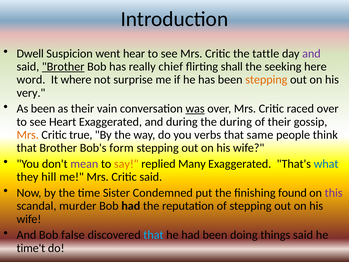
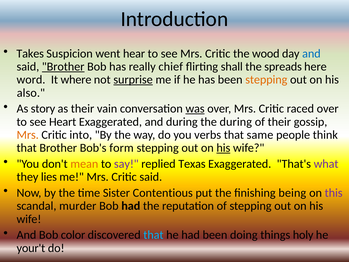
Dwell: Dwell -> Takes
tattle: tattle -> wood
and at (311, 53) colour: purple -> blue
seeking: seeking -> spreads
surprise underline: none -> present
very: very -> also
As been: been -> story
true: true -> into
his at (223, 148) underline: none -> present
mean colour: purple -> orange
say colour: orange -> purple
Many: Many -> Texas
what colour: blue -> purple
hill: hill -> lies
Condemned: Condemned -> Contentious
found: found -> being
false: false -> color
things said: said -> holy
time't: time't -> your't
